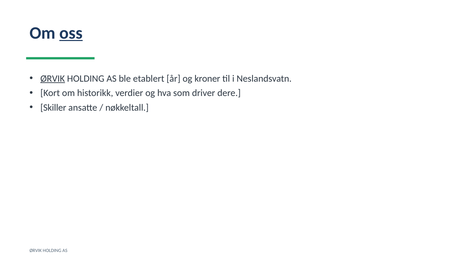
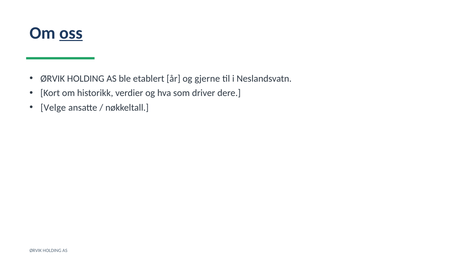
ØRVIK at (53, 79) underline: present -> none
kroner: kroner -> gjerne
Skiller: Skiller -> Velge
